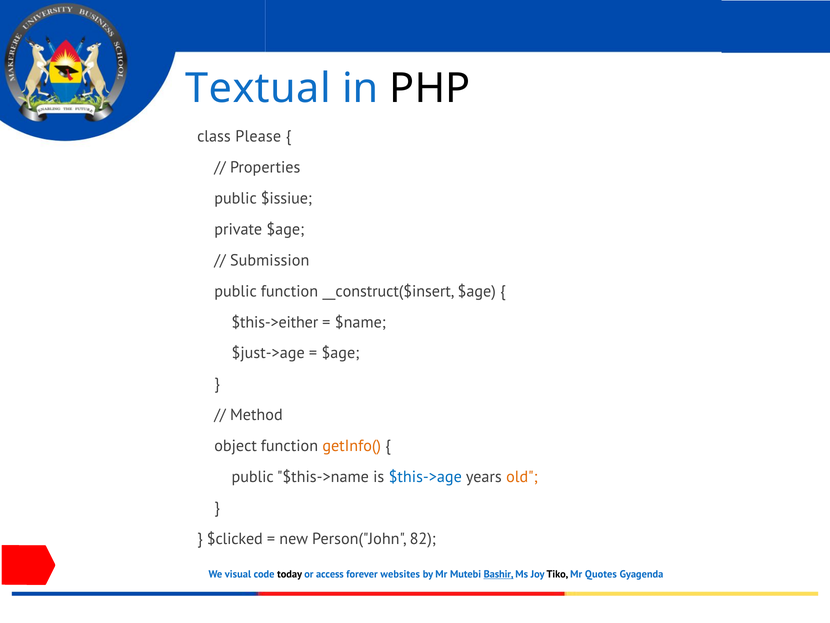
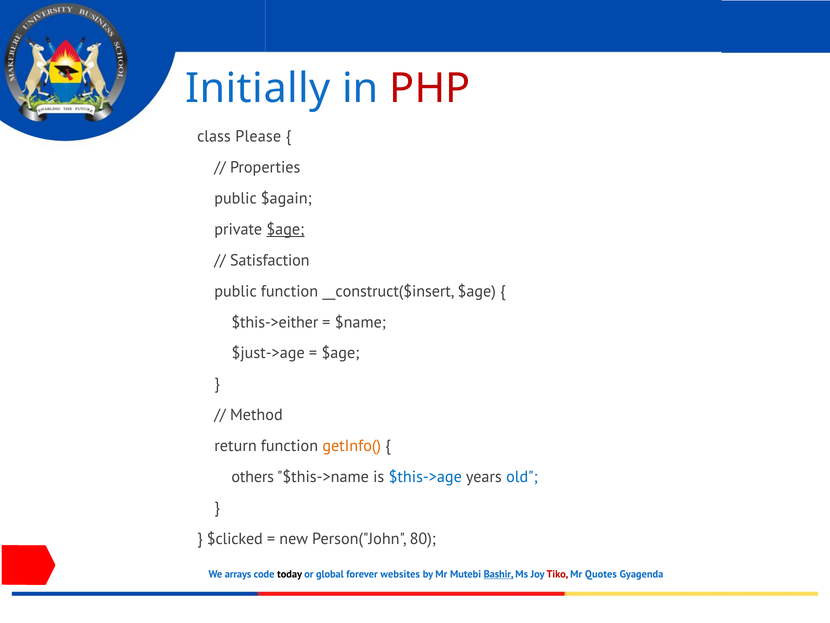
Textual: Textual -> Initially
PHP colour: black -> red
$issiue: $issiue -> $again
$age at (285, 229) underline: none -> present
Submission: Submission -> Satisfaction
object: object -> return
public at (253, 476): public -> others
old colour: orange -> blue
82: 82 -> 80
visual: visual -> arrays
access: access -> global
Tiko colour: black -> red
